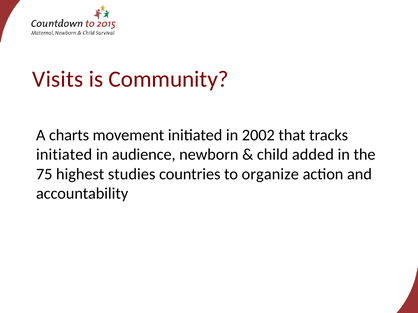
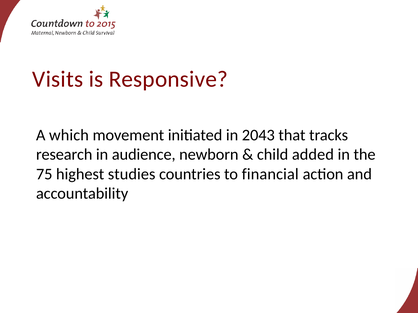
Community: Community -> Responsive
charts: charts -> which
2002: 2002 -> 2043
initiated at (64, 155): initiated -> research
organize: organize -> financial
